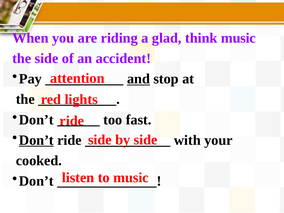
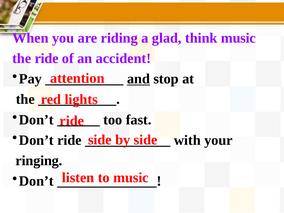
the side: side -> ride
Don’t at (36, 140) underline: present -> none
cooked: cooked -> ringing
